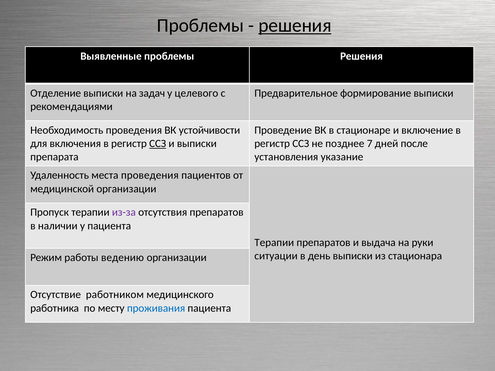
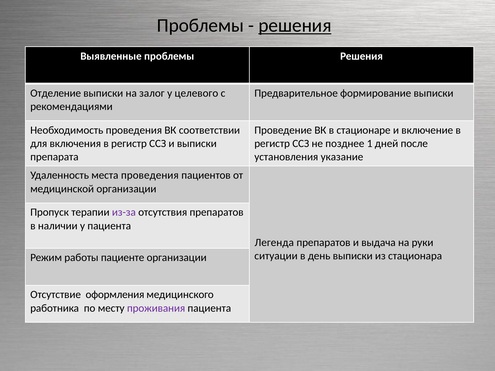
задач: задач -> залог
устойчивости: устойчивости -> соответствии
ССЗ at (158, 144) underline: present -> none
7: 7 -> 1
Терапии at (274, 243): Терапии -> Легенда
ведению: ведению -> пациенте
работником: работником -> оформления
проживания colour: blue -> purple
